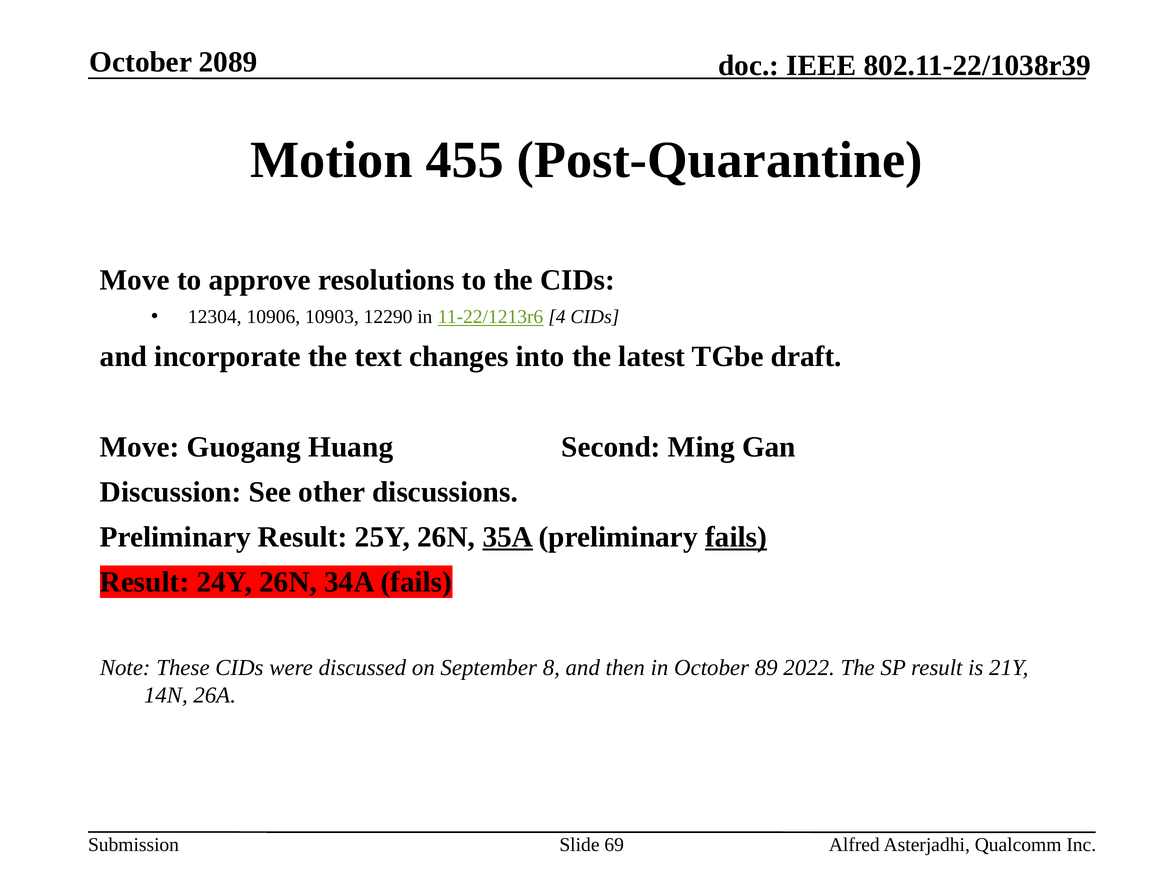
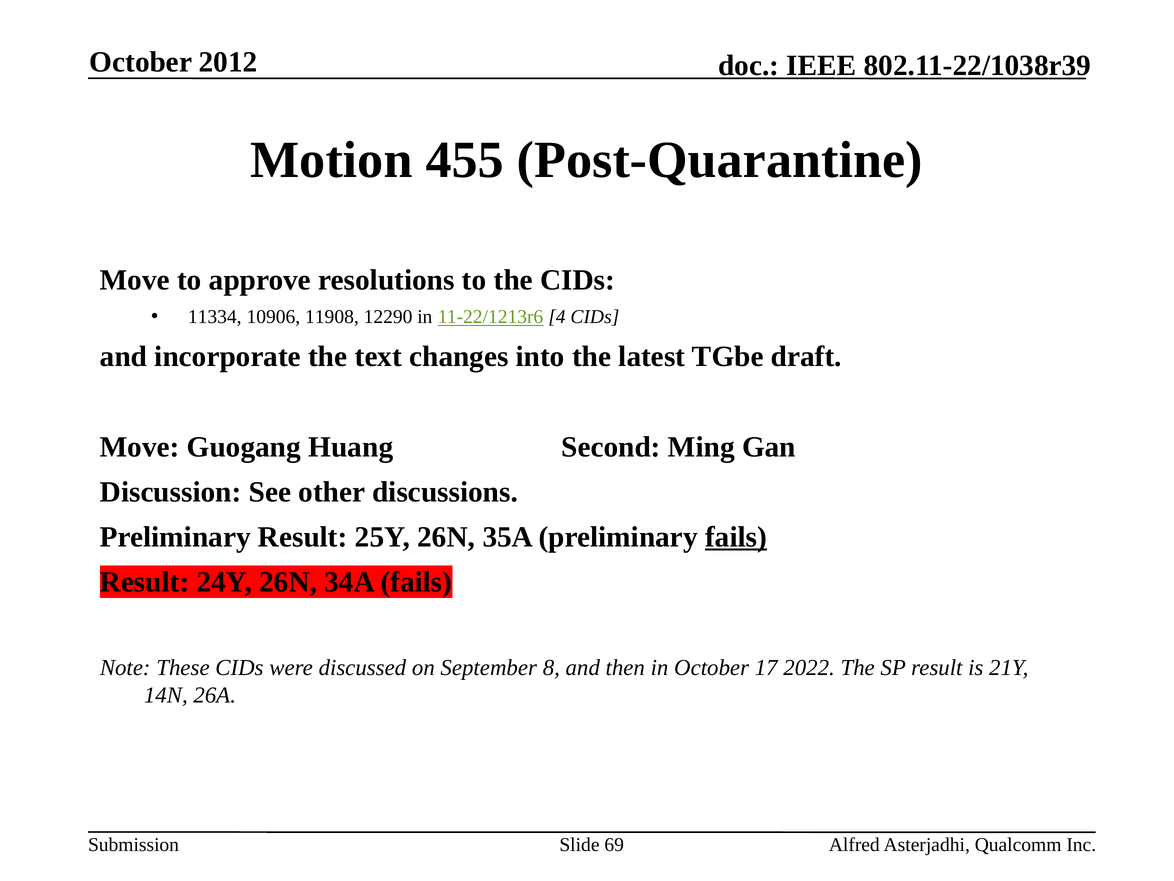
2089: 2089 -> 2012
12304: 12304 -> 11334
10903: 10903 -> 11908
35A underline: present -> none
89: 89 -> 17
